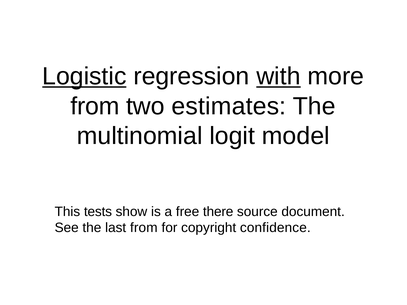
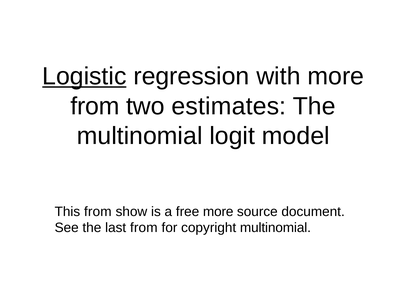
with underline: present -> none
This tests: tests -> from
free there: there -> more
copyright confidence: confidence -> multinomial
